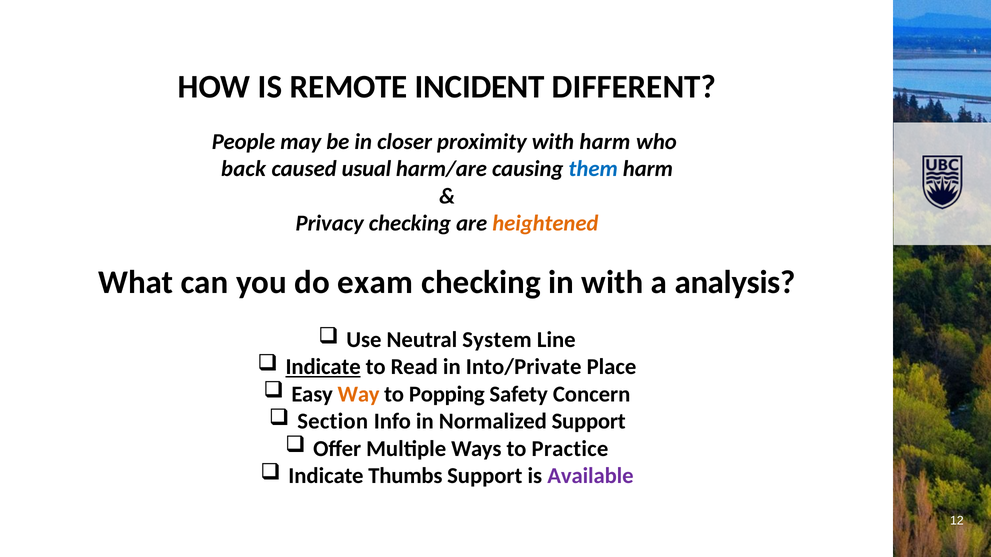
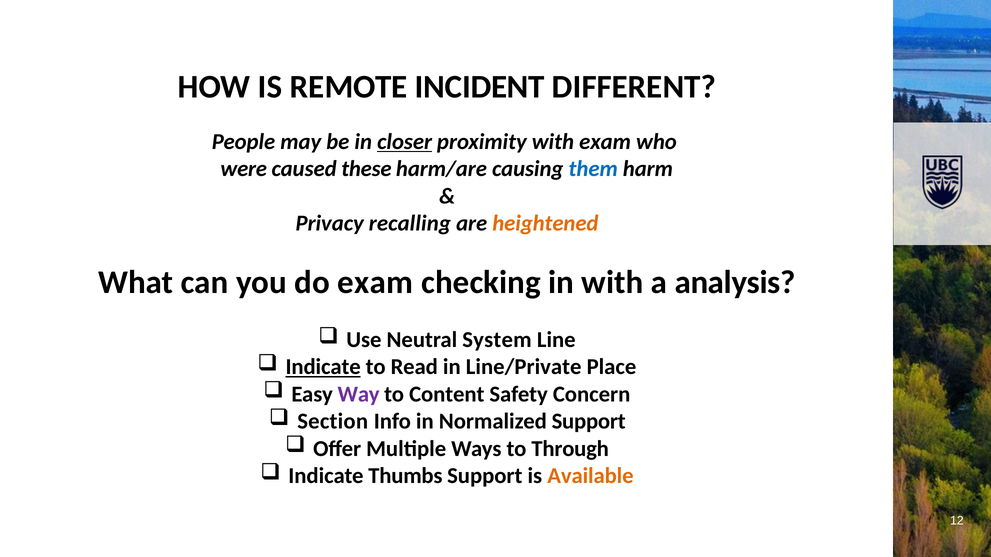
closer underline: none -> present
with harm: harm -> exam
back: back -> were
usual: usual -> these
Privacy checking: checking -> recalling
Into/Private: Into/Private -> Line/Private
Way colour: orange -> purple
Popping: Popping -> Content
Practice: Practice -> Through
Available colour: purple -> orange
